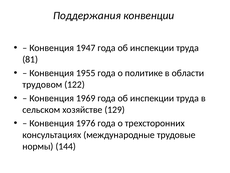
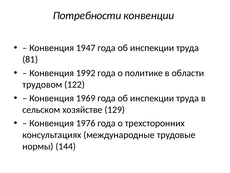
Поддержания: Поддержания -> Потребности
1955: 1955 -> 1992
